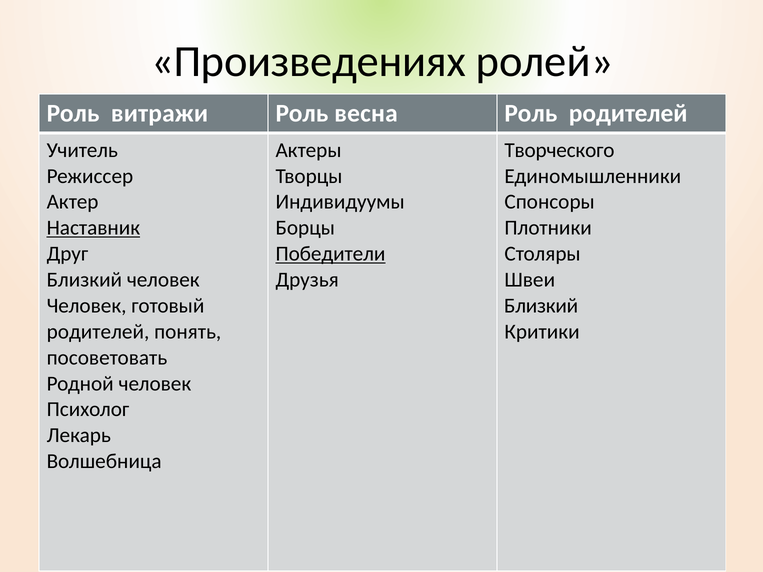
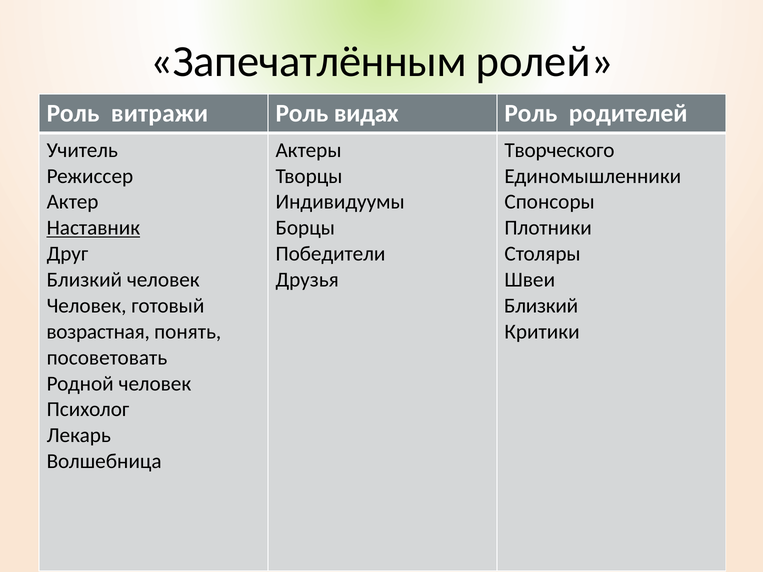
Произведениях: Произведениях -> Запечатлённым
весна: весна -> видах
Победители underline: present -> none
родителей at (98, 332): родителей -> возрастная
